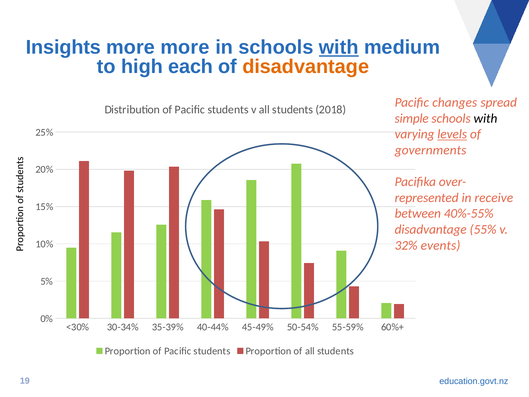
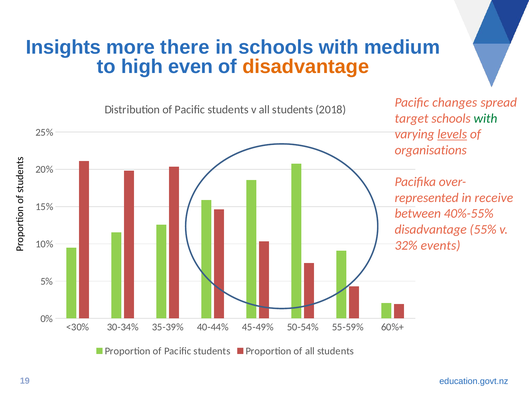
more more: more -> there
with at (339, 47) underline: present -> none
each: each -> even
simple: simple -> target
with at (486, 118) colour: black -> green
governments: governments -> organisations
